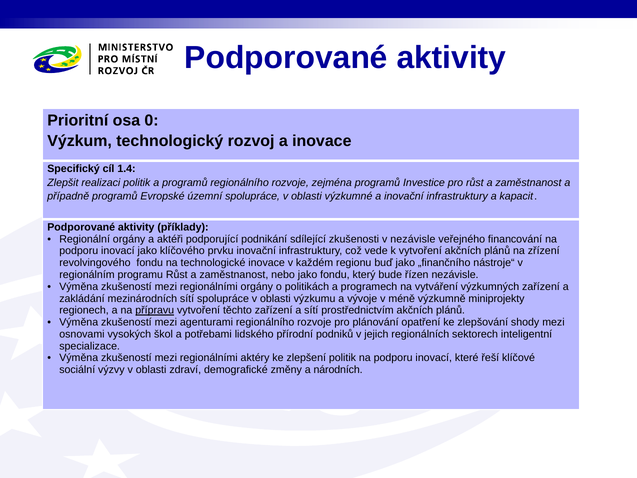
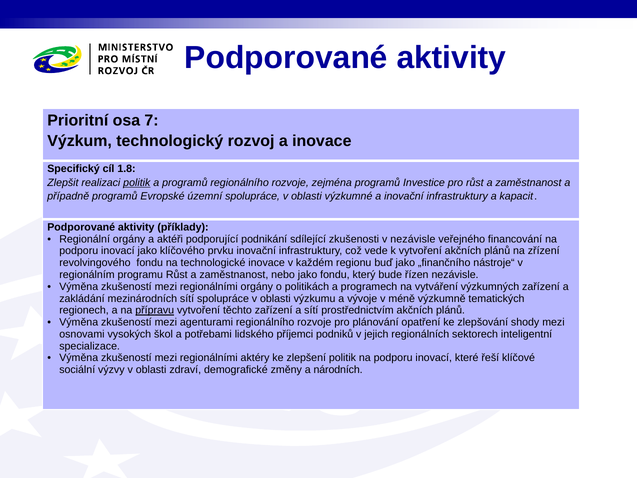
0: 0 -> 7
1.4: 1.4 -> 1.8
politik at (137, 182) underline: none -> present
miniprojekty: miniprojekty -> tematických
přírodní: přírodní -> příjemci
